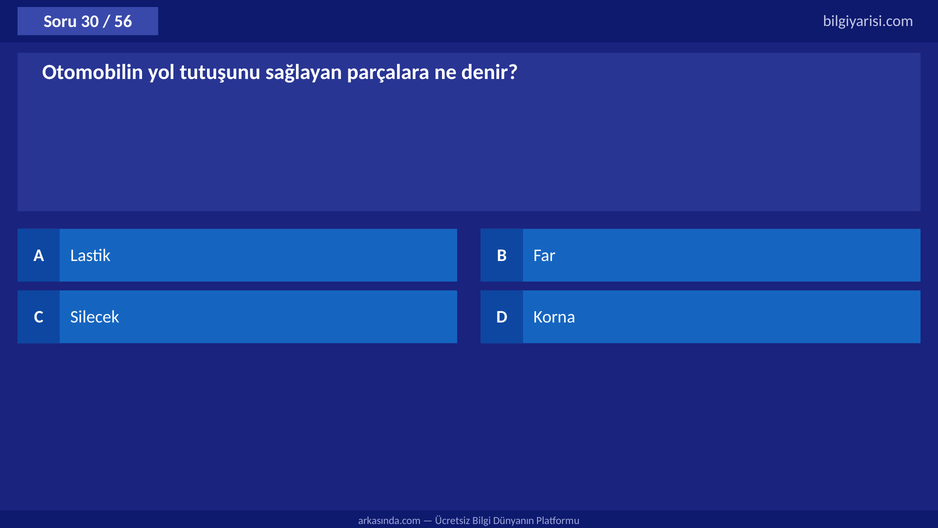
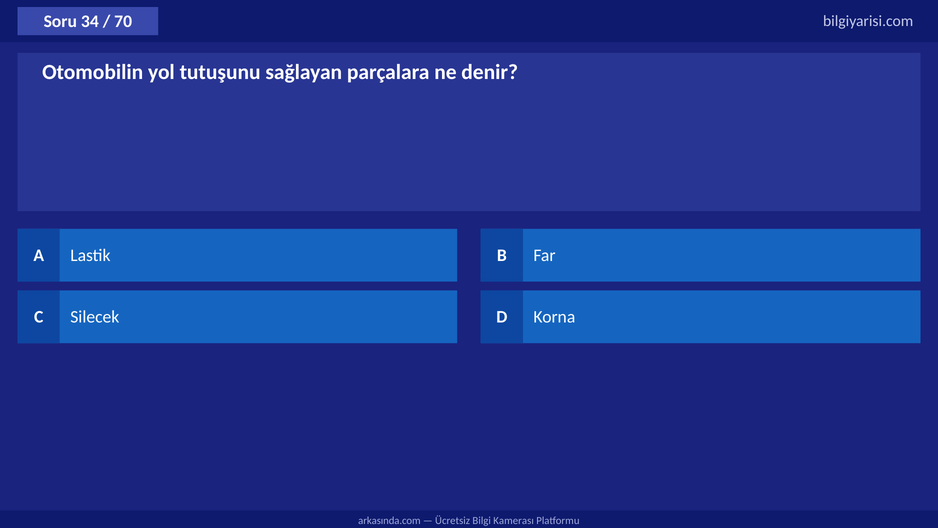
30: 30 -> 34
56: 56 -> 70
Dünyanın: Dünyanın -> Kamerası
